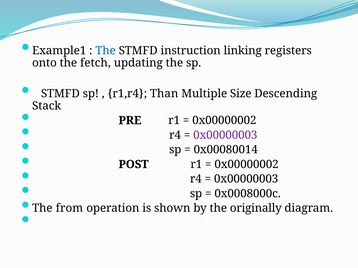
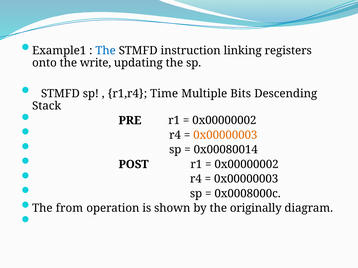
fetch: fetch -> write
Than: Than -> Time
Size: Size -> Bits
0x00000003 at (225, 135) colour: purple -> orange
